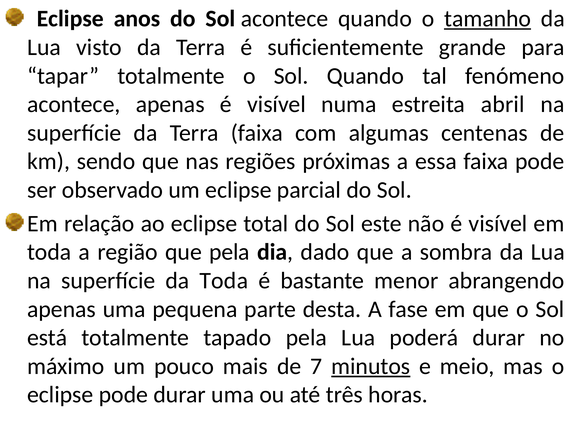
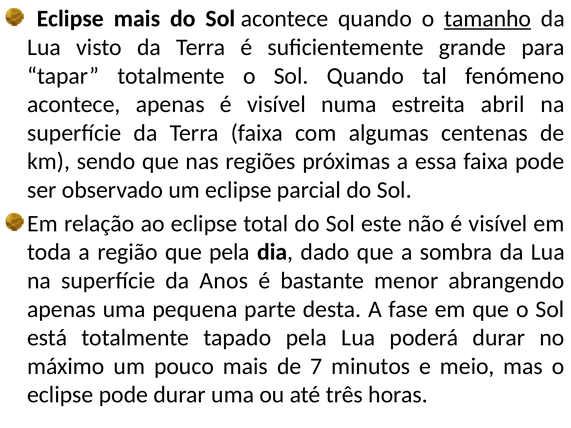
Eclipse anos: anos -> mais
da Toda: Toda -> Anos
minutos underline: present -> none
